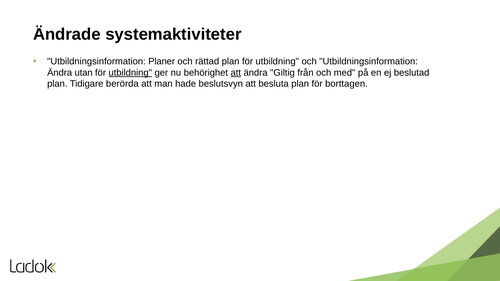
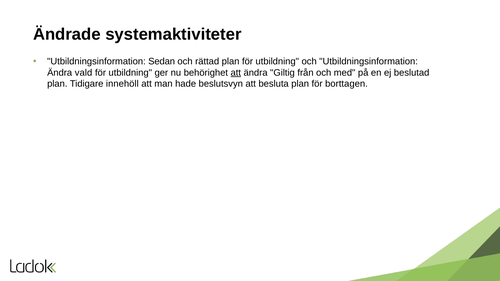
Planer: Planer -> Sedan
utan: utan -> vald
utbildning at (130, 73) underline: present -> none
berörda: berörda -> innehöll
